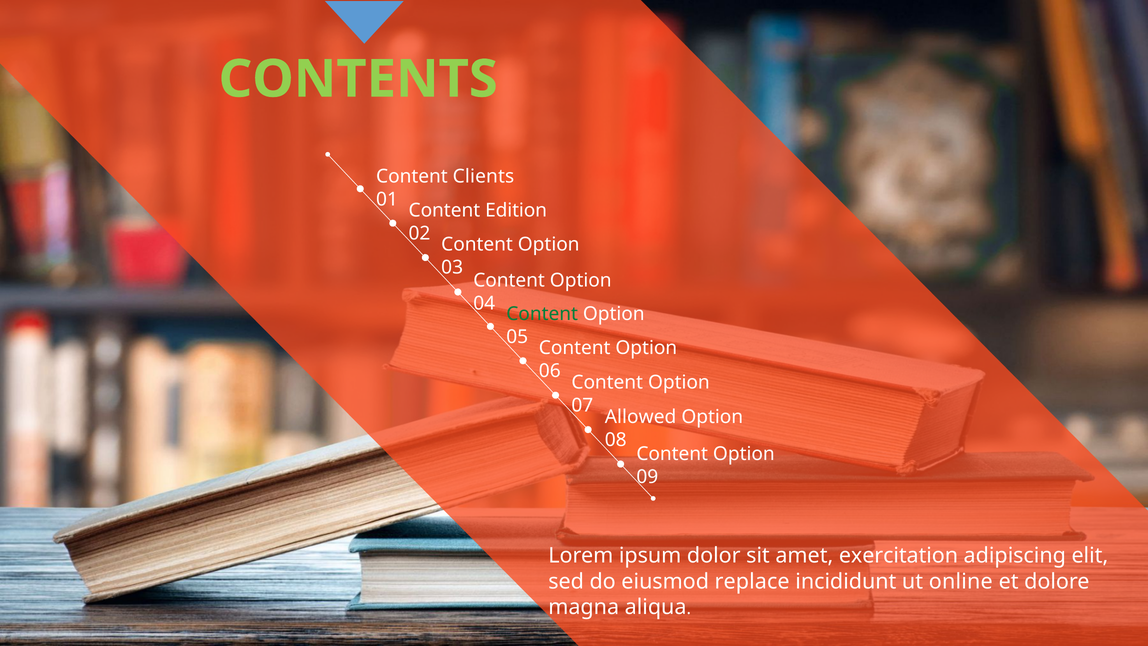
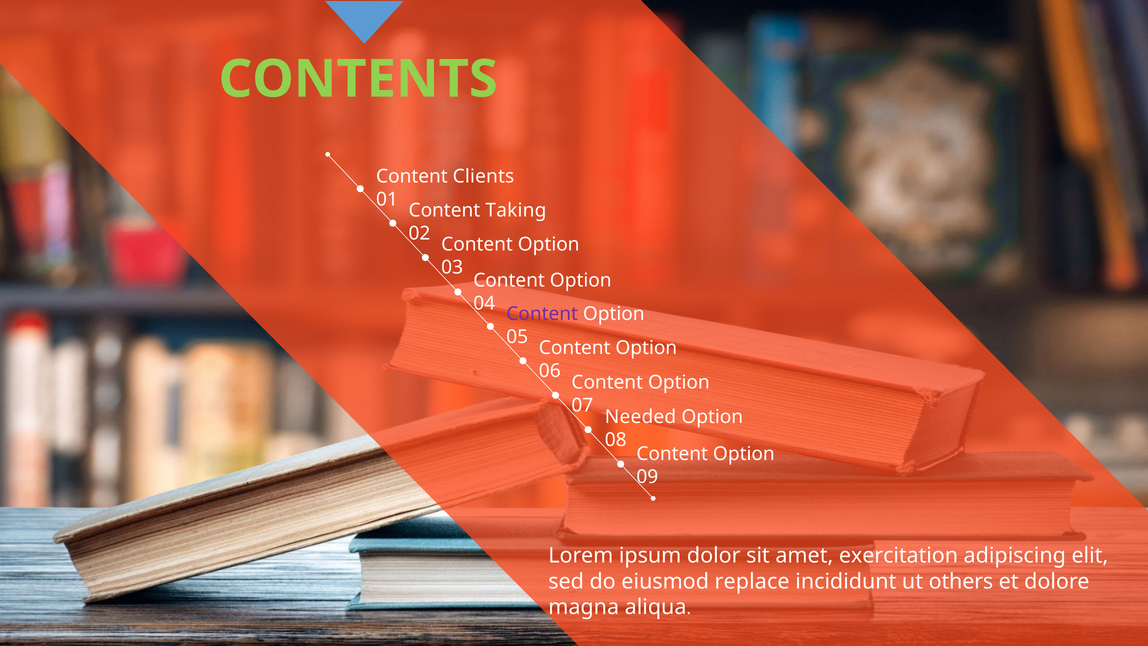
Edition: Edition -> Taking
Content at (542, 314) colour: green -> purple
Allowed: Allowed -> Needed
online: online -> others
